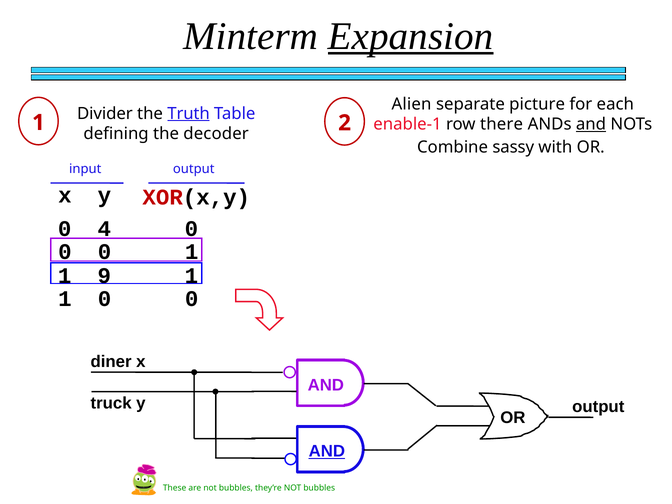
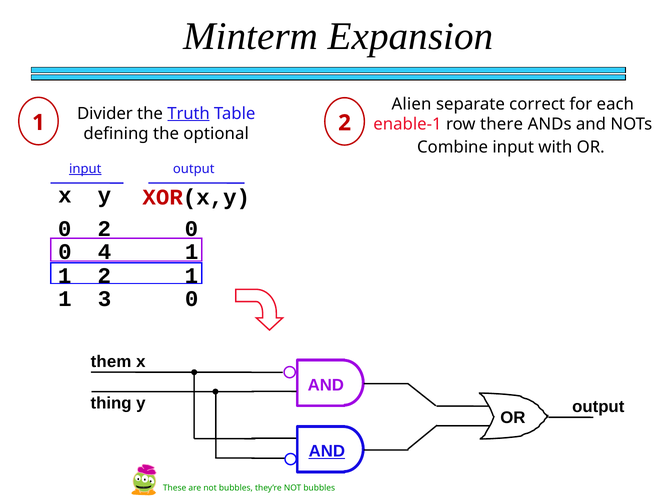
Expansion underline: present -> none
picture: picture -> correct
and at (591, 124) underline: present -> none
decoder: decoder -> optional
Combine sassy: sassy -> input
input at (85, 169) underline: none -> present
0 4: 4 -> 2
0 0: 0 -> 4
1 9: 9 -> 2
0 at (105, 299): 0 -> 3
diner: diner -> them
truck: truck -> thing
